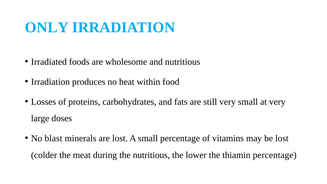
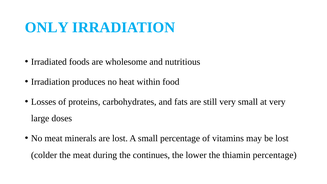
No blast: blast -> meat
the nutritious: nutritious -> continues
